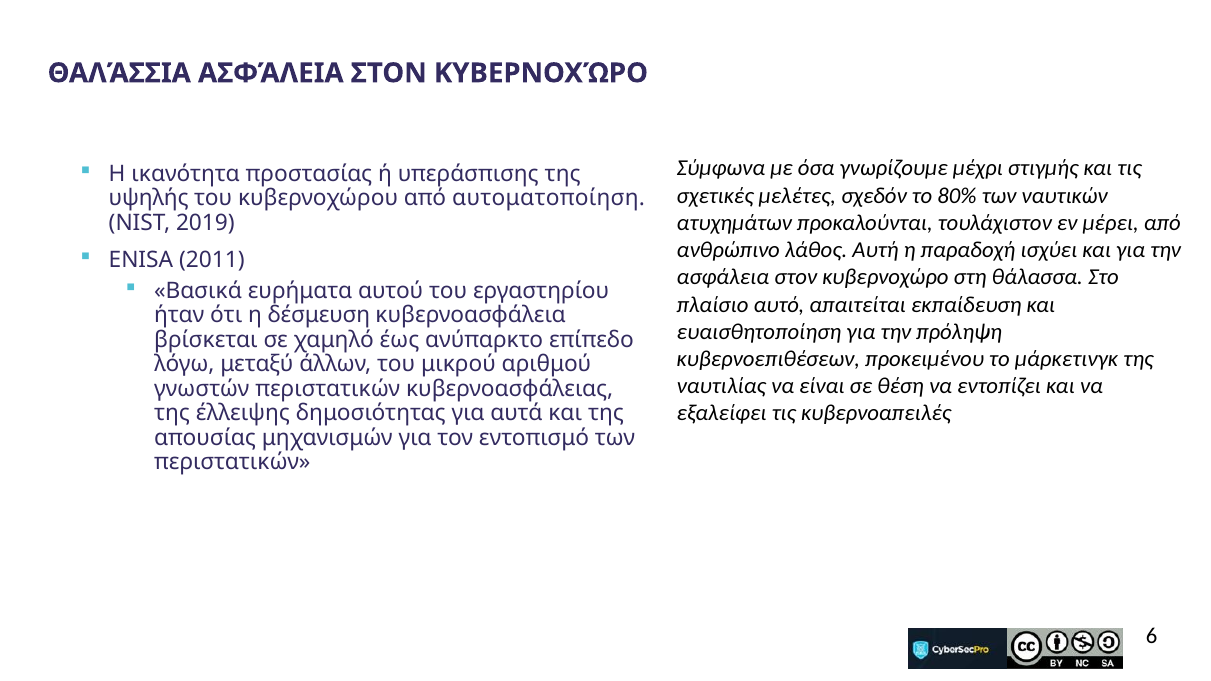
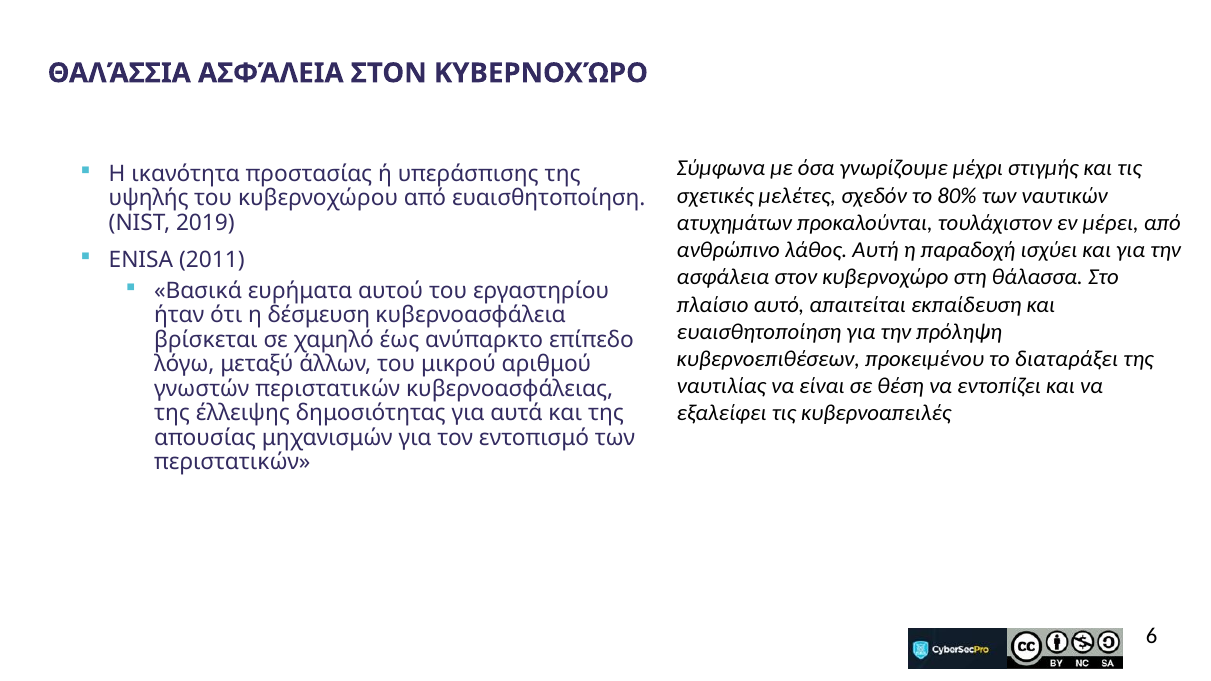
από αυτοματοποίηση: αυτοματοποίηση -> ευαισθητοποίηση
μάρκετινγκ: μάρκετινγκ -> διαταράξει
